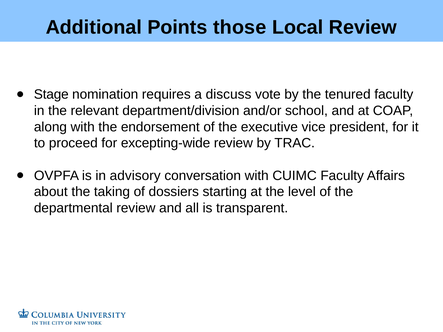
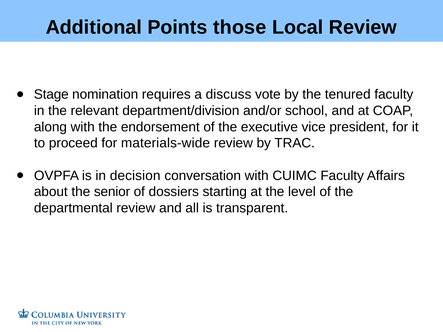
excepting-wide: excepting-wide -> materials-wide
advisory: advisory -> decision
taking: taking -> senior
